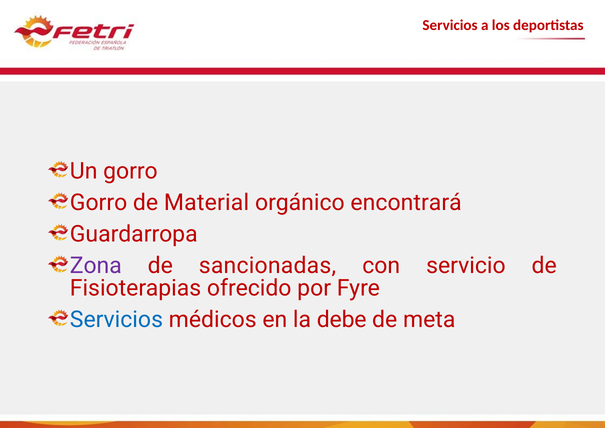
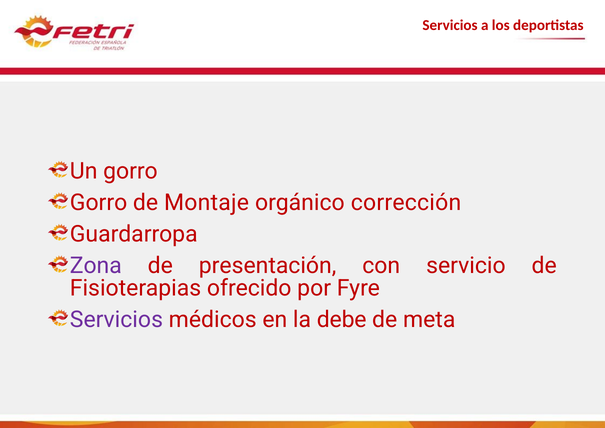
Material: Material -> Montaje
encontrará: encontrará -> corrección
sancionadas: sancionadas -> presentación
Servicios at (116, 320) colour: blue -> purple
